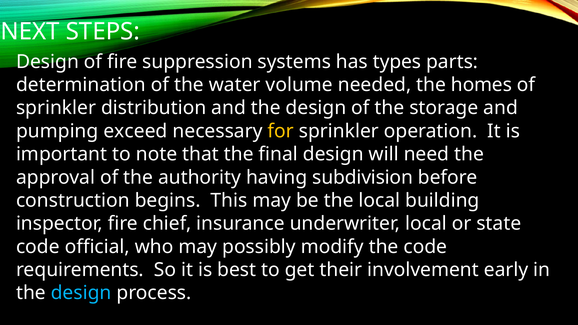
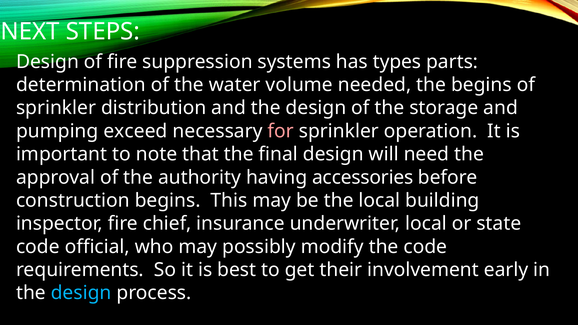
the homes: homes -> begins
for colour: yellow -> pink
subdivision: subdivision -> accessories
